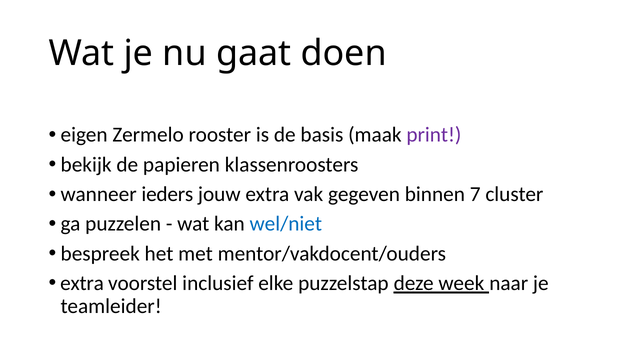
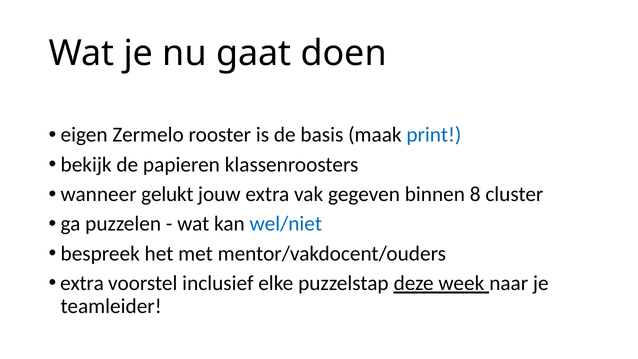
print colour: purple -> blue
ieders: ieders -> gelukt
7: 7 -> 8
